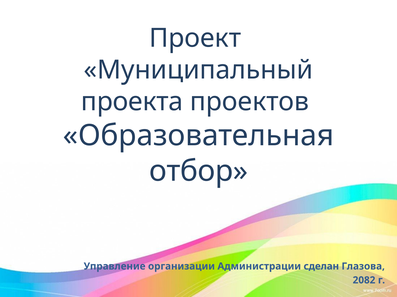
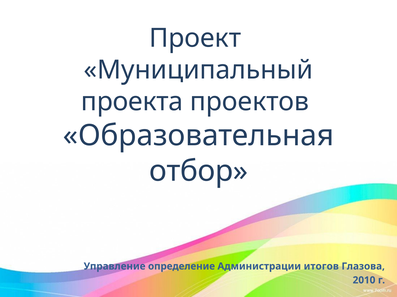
организации: организации -> определение
сделан: сделан -> итогов
2082: 2082 -> 2010
